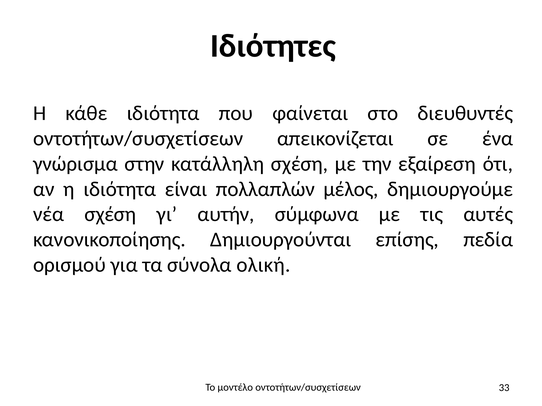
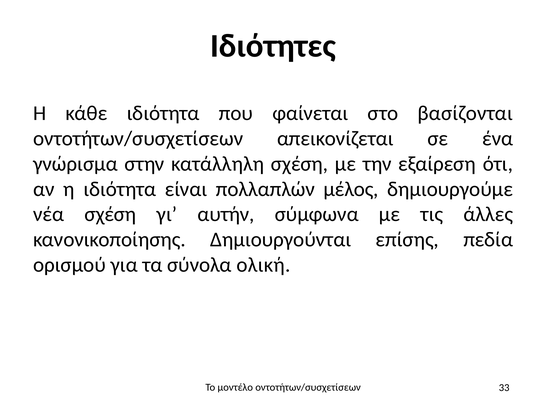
διευθυντές: διευθυντές -> βασίζονται
αυτές: αυτές -> άλλες
